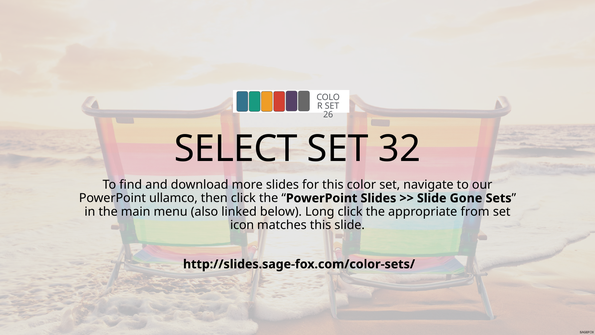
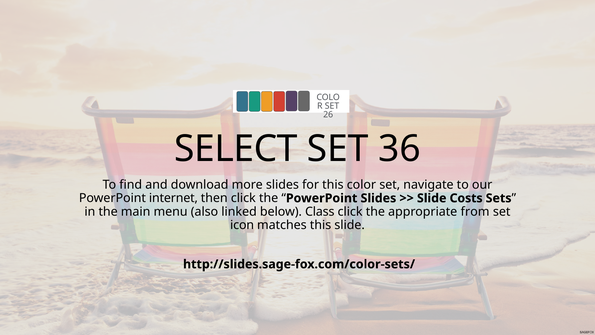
32: 32 -> 36
ullamco: ullamco -> internet
Gone: Gone -> Costs
Long: Long -> Class
